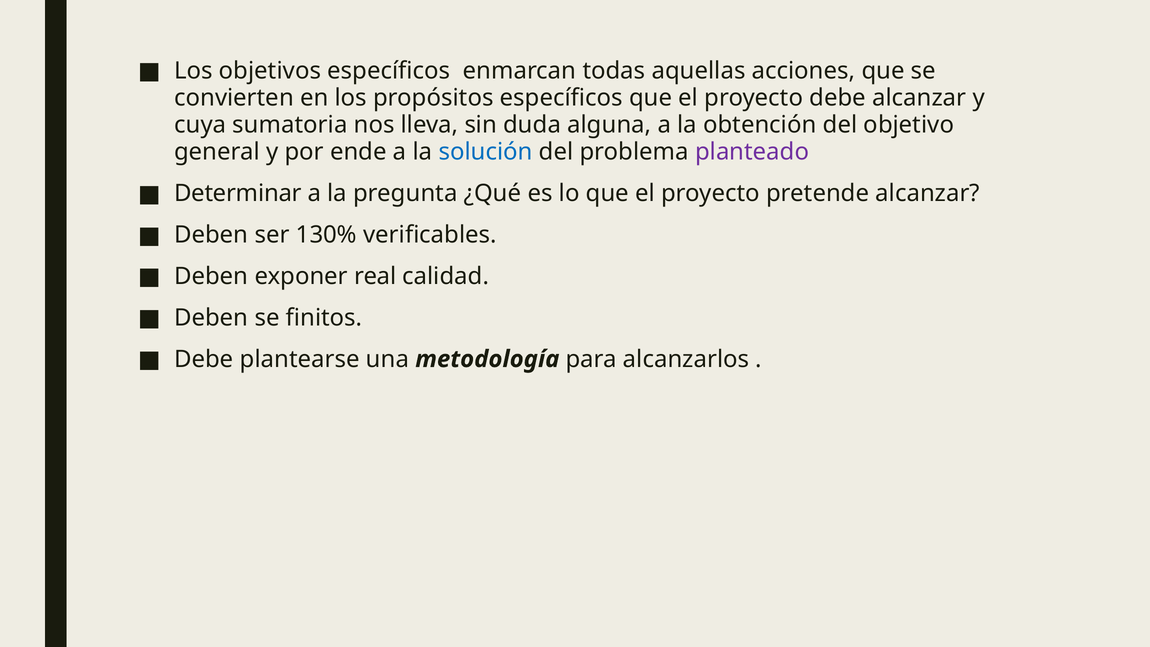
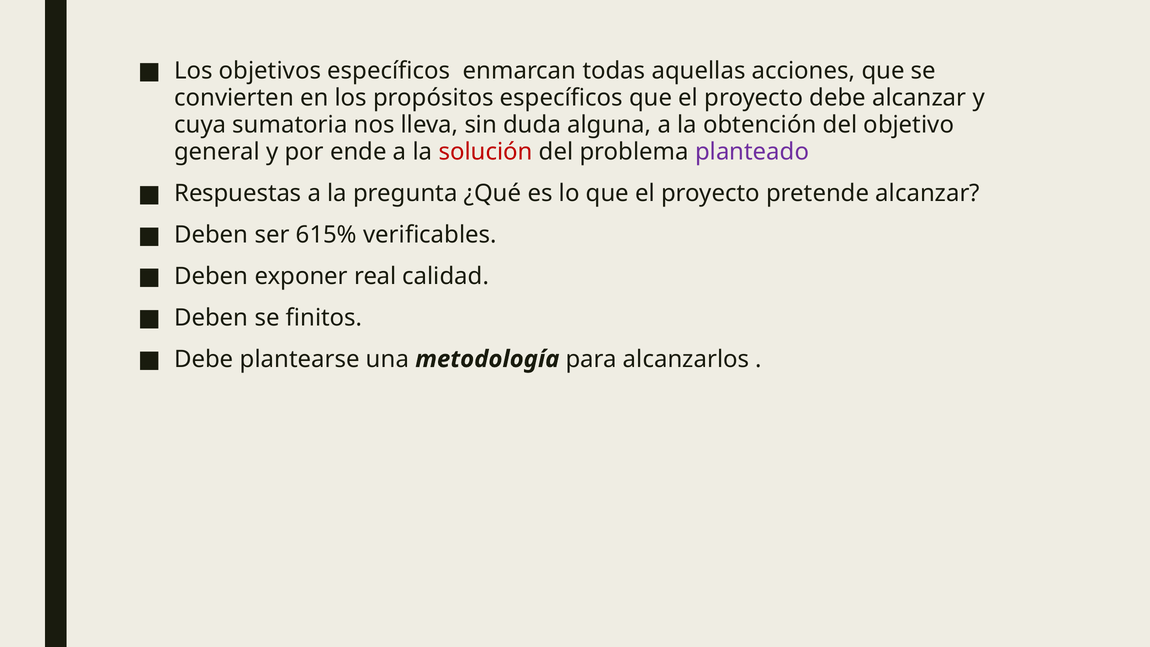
solución colour: blue -> red
Determinar: Determinar -> Respuestas
130%: 130% -> 615%
